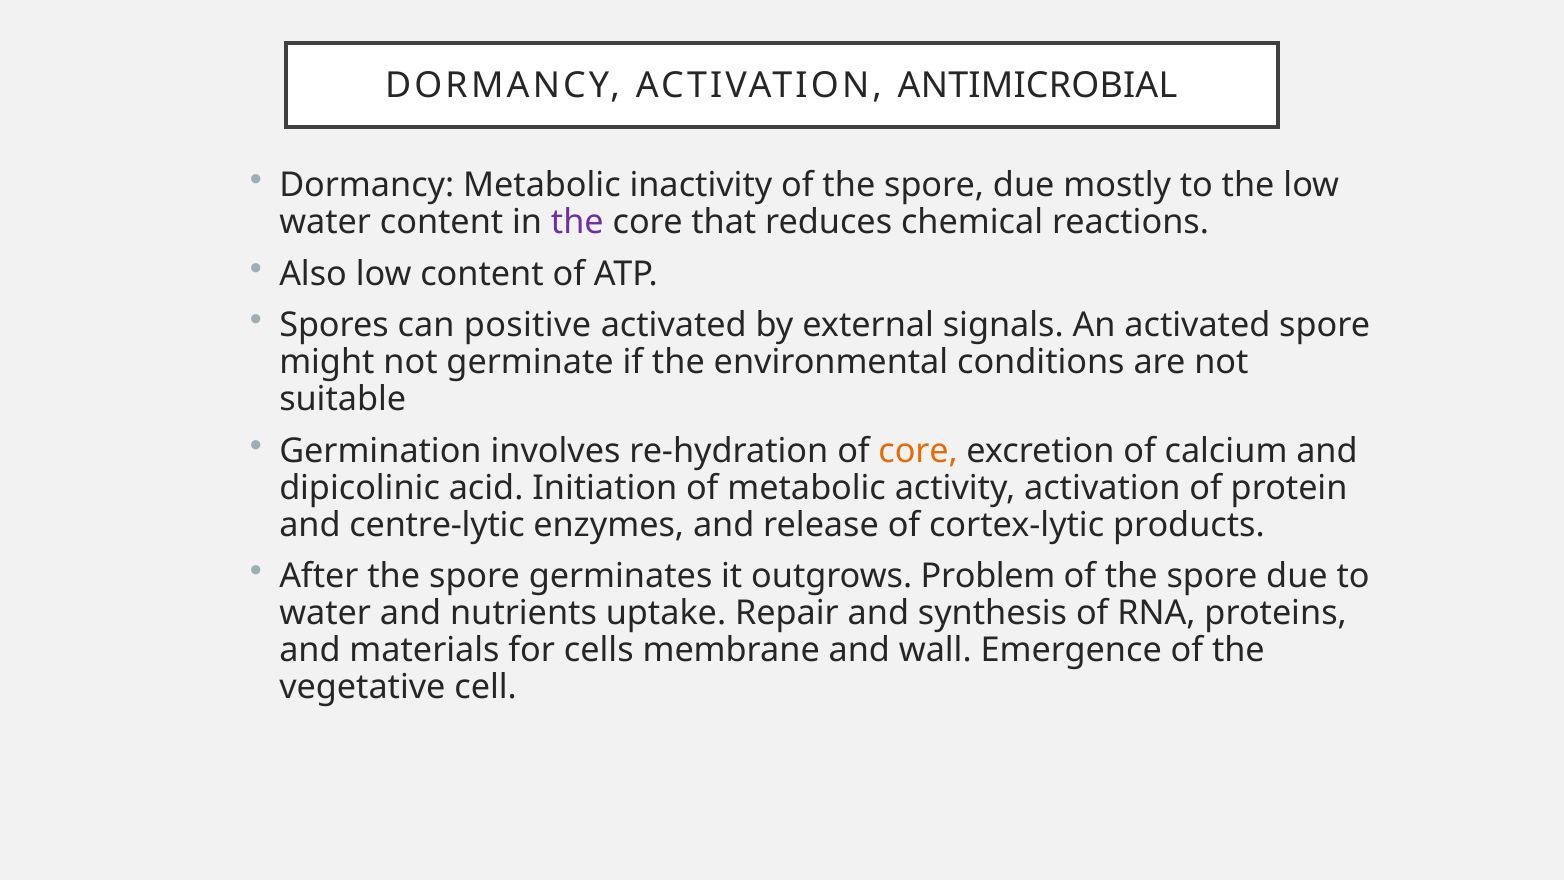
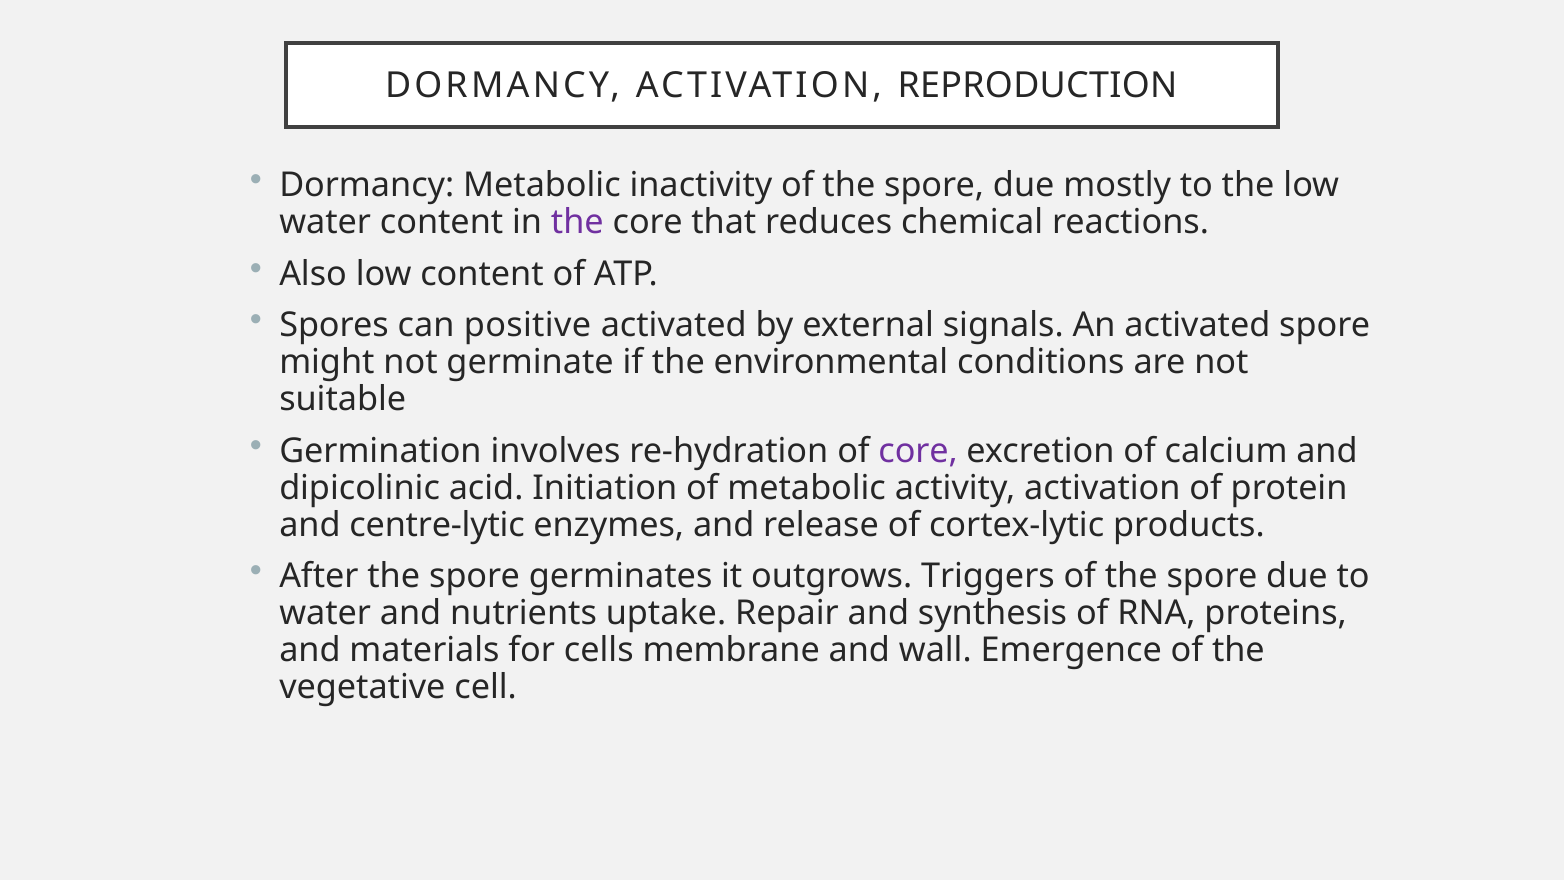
ANTIMICROBIAL: ANTIMICROBIAL -> REPRODUCTION
core at (918, 451) colour: orange -> purple
Problem: Problem -> Triggers
